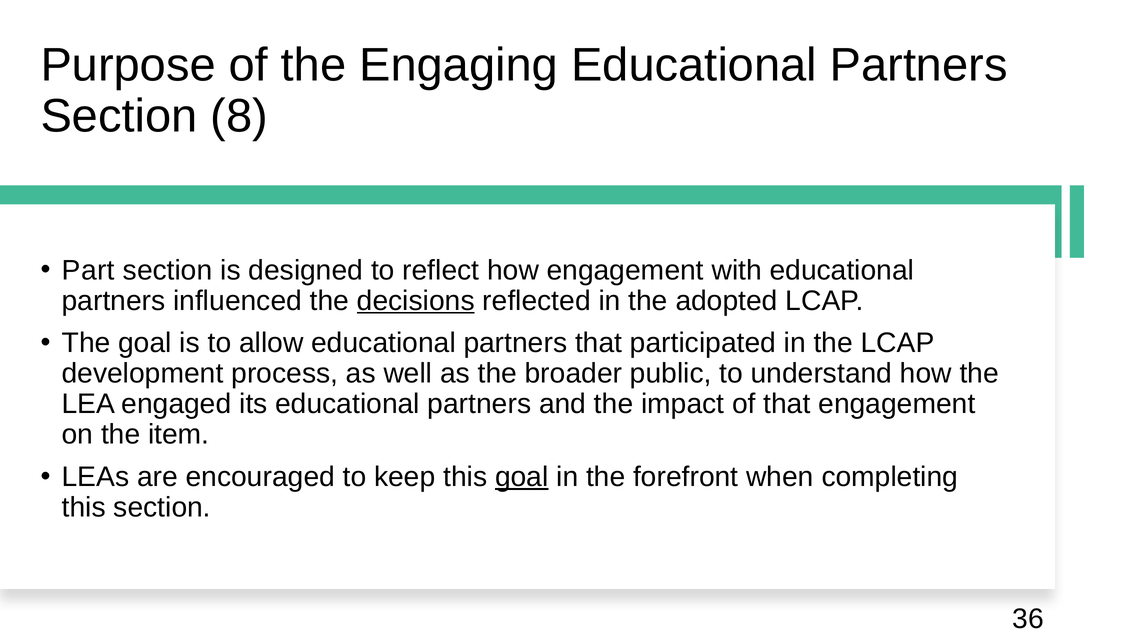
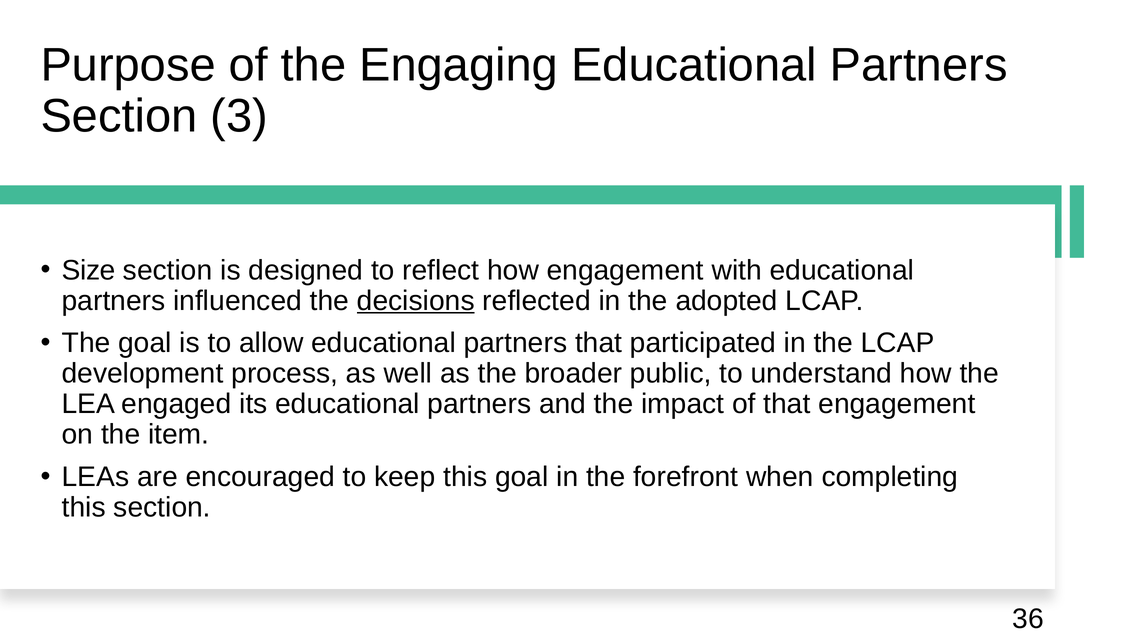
8: 8 -> 3
Part: Part -> Size
goal at (522, 477) underline: present -> none
